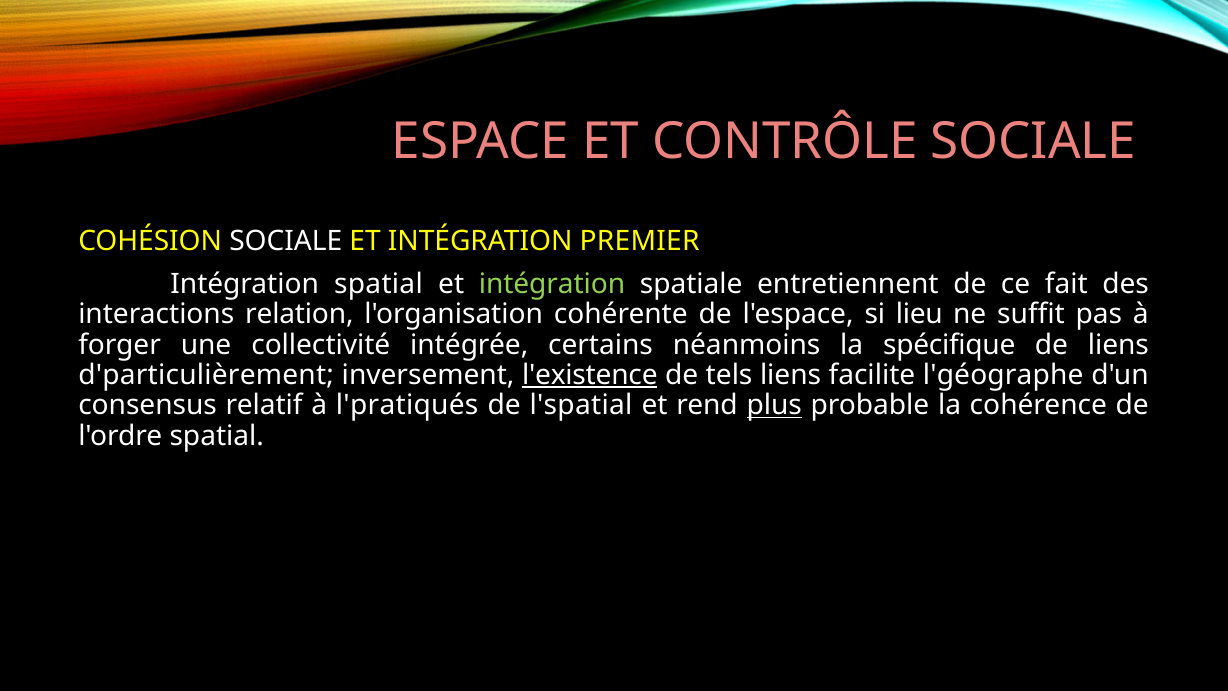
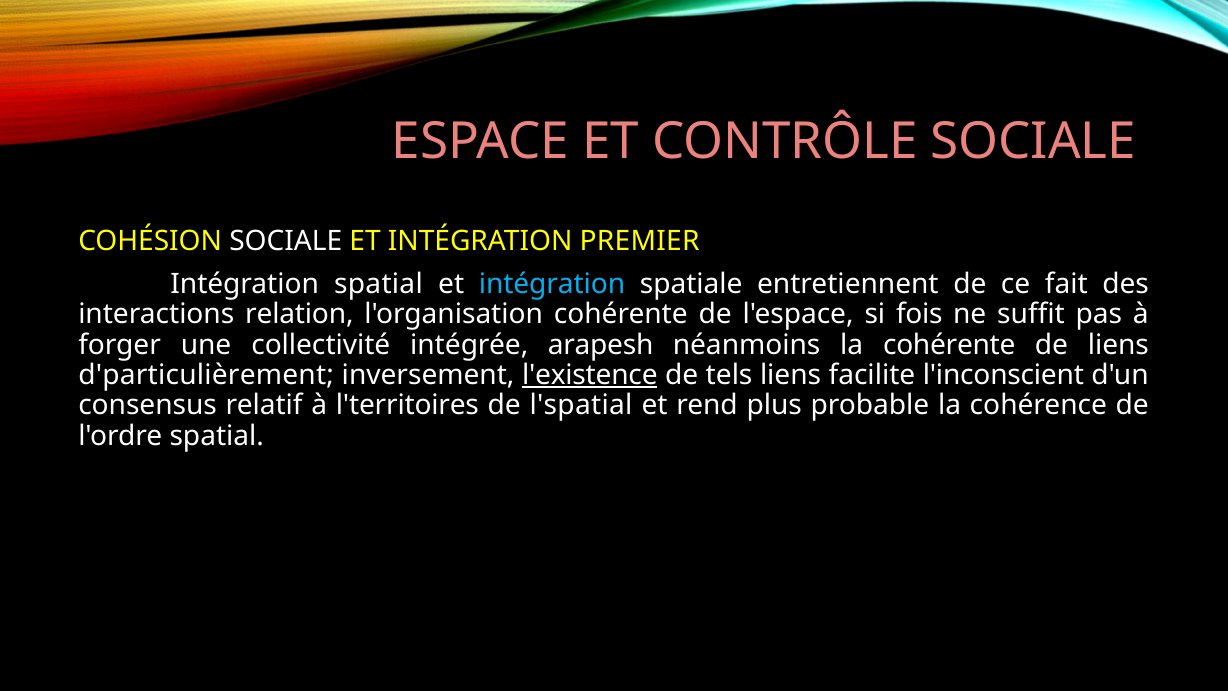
intégration at (552, 284) colour: light green -> light blue
lieu: lieu -> fois
certains: certains -> arapesh
la spécifique: spécifique -> cohérente
l'géographe: l'géographe -> l'inconscient
l'pratiqués: l'pratiqués -> l'territoires
plus underline: present -> none
